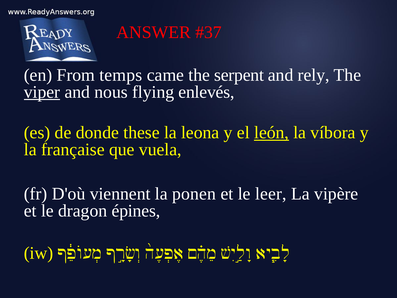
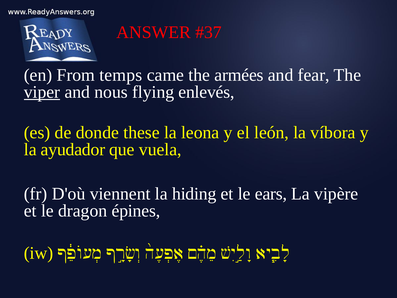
serpent: serpent -> armées
rely: rely -> fear
león underline: present -> none
française: française -> ayudador
ponen: ponen -> hiding
leer: leer -> ears
